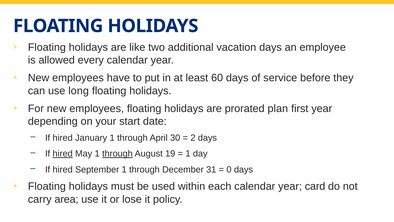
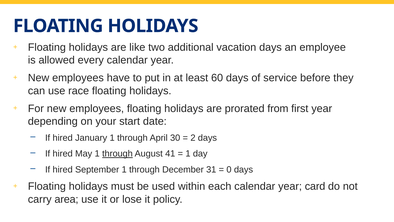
long: long -> race
plan: plan -> from
hired at (63, 153) underline: present -> none
19: 19 -> 41
